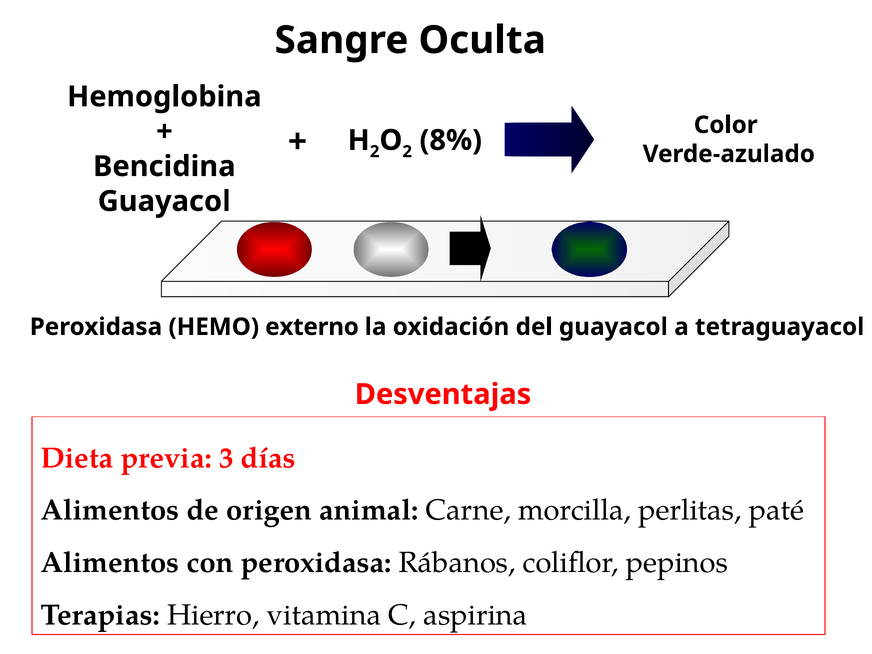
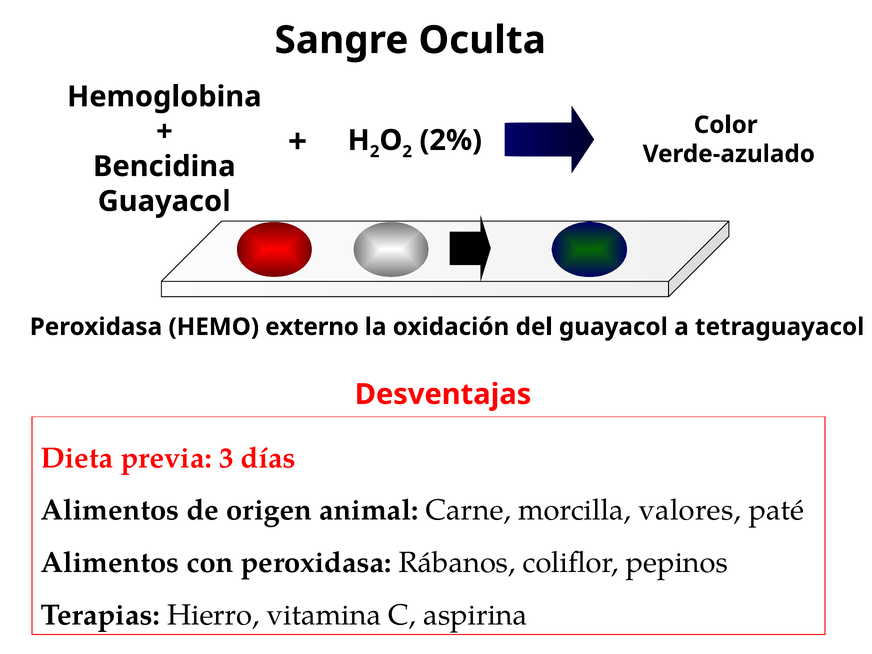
8%: 8% -> 2%
perlitas: perlitas -> valores
